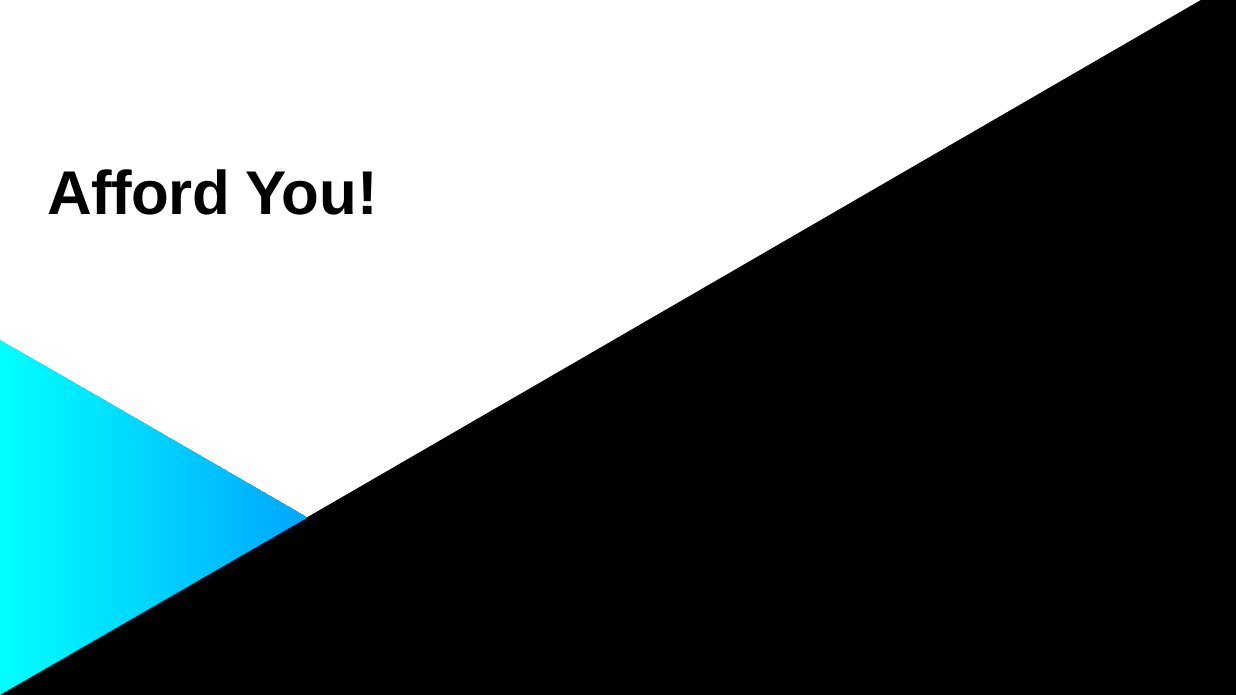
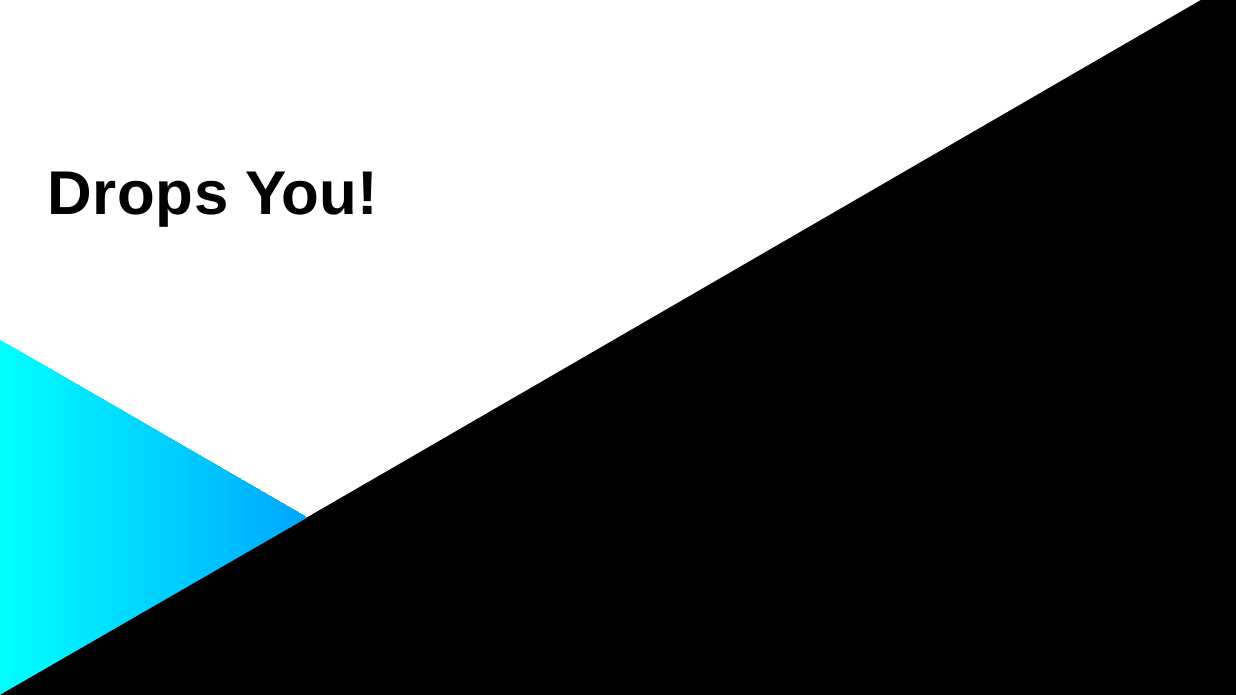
Afford: Afford -> Drops
